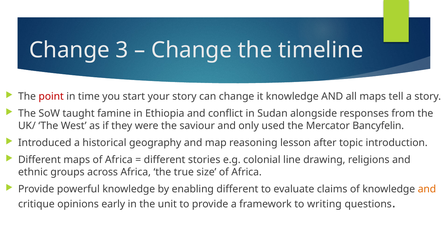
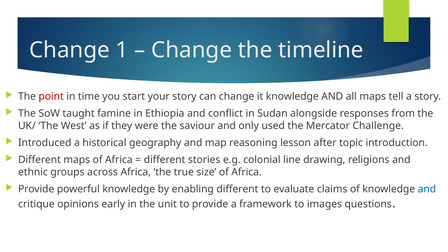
3: 3 -> 1
Bancyfelin: Bancyfelin -> Challenge
and at (427, 189) colour: orange -> blue
writing: writing -> images
